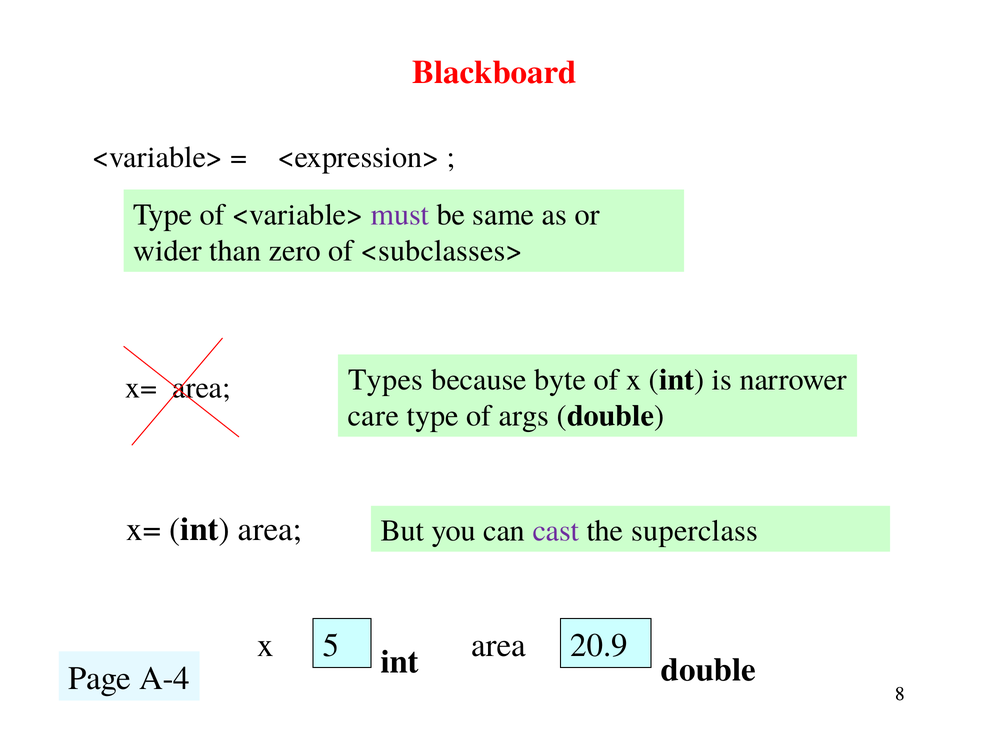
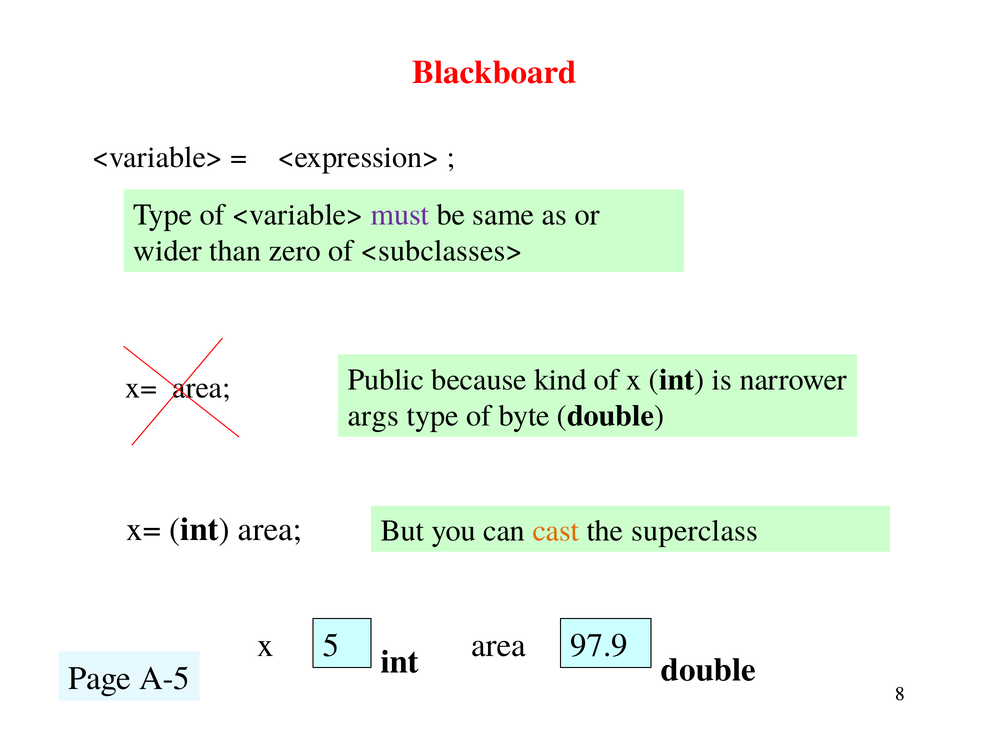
Types: Types -> Public
byte: byte -> kind
care: care -> args
args: args -> byte
cast colour: purple -> orange
20.9: 20.9 -> 97.9
A-4: A-4 -> A-5
